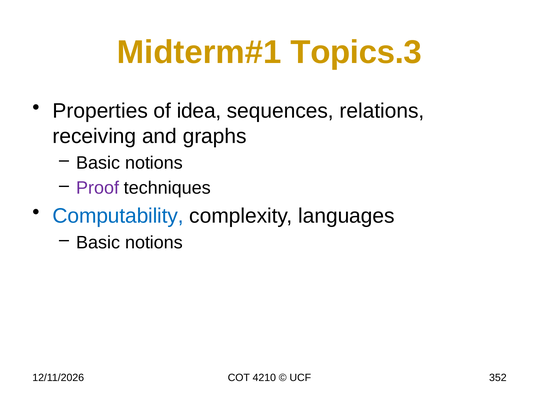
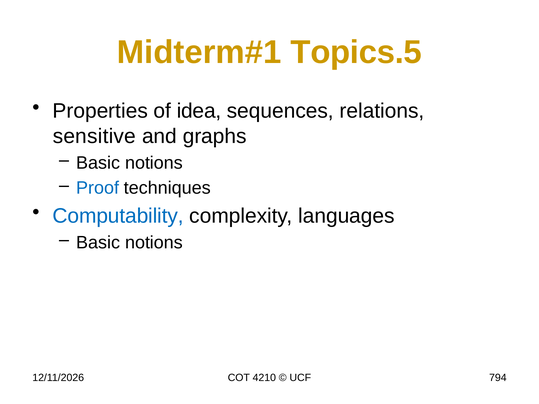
Topics.3: Topics.3 -> Topics.5
receiving: receiving -> sensitive
Proof colour: purple -> blue
352: 352 -> 794
